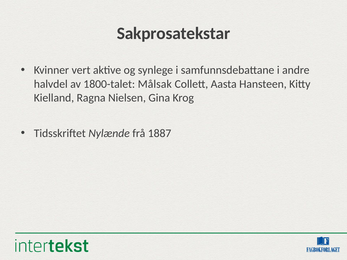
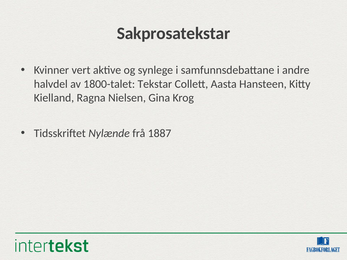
Målsak: Målsak -> Tekstar
